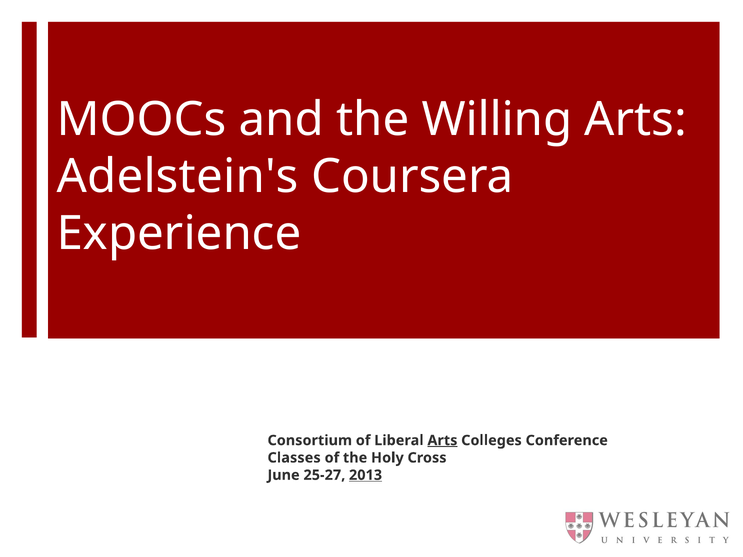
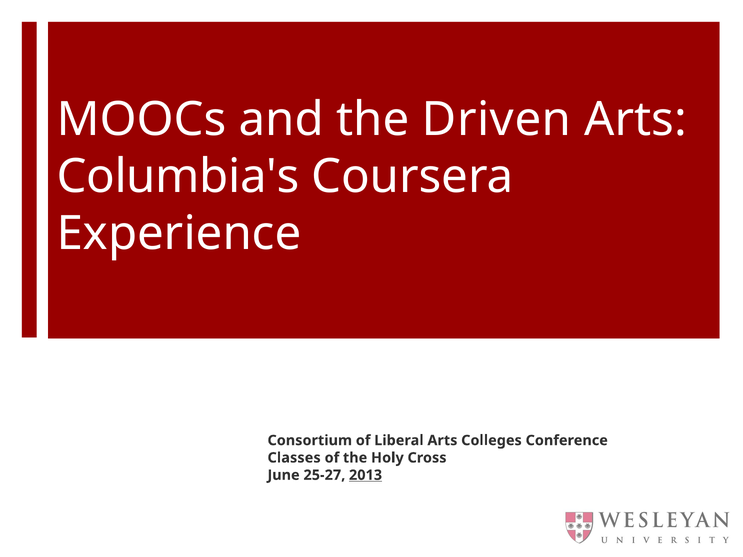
Willing: Willing -> Driven
Adelstein's: Adelstein's -> Columbia's
Arts at (442, 441) underline: present -> none
